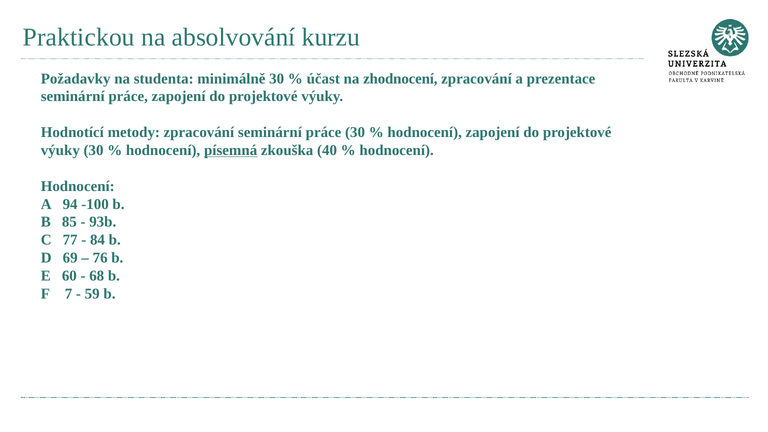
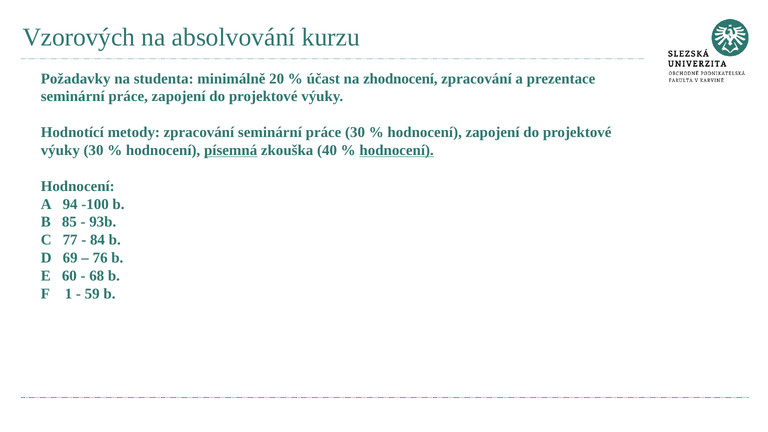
Praktickou: Praktickou -> Vzorových
minimálně 30: 30 -> 20
hodnocení at (397, 150) underline: none -> present
7: 7 -> 1
